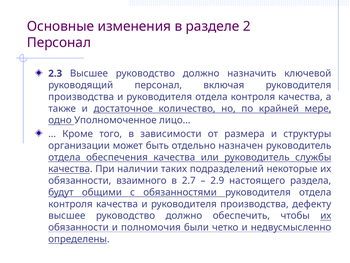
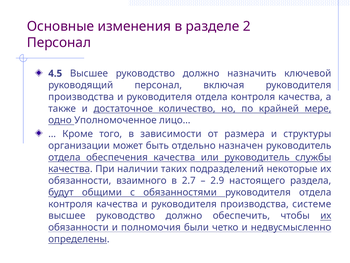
2.3: 2.3 -> 4.5
дефекту: дефекту -> системе
